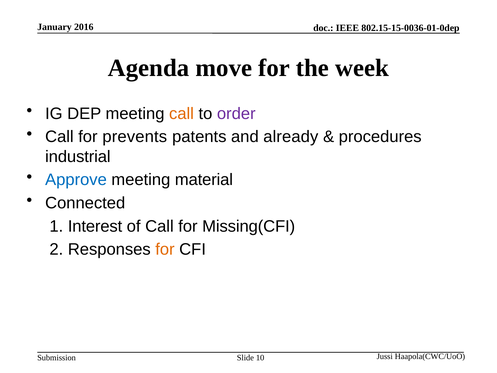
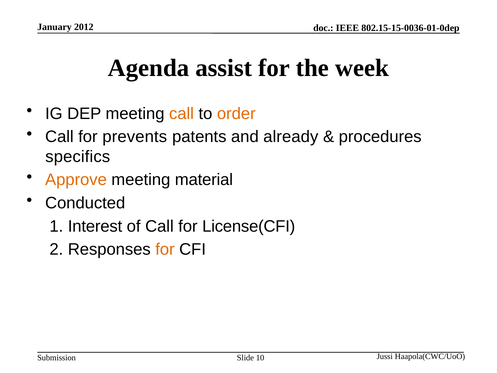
2016: 2016 -> 2012
move: move -> assist
order colour: purple -> orange
industrial: industrial -> specifics
Approve colour: blue -> orange
Connected: Connected -> Conducted
Missing(CFI: Missing(CFI -> License(CFI
